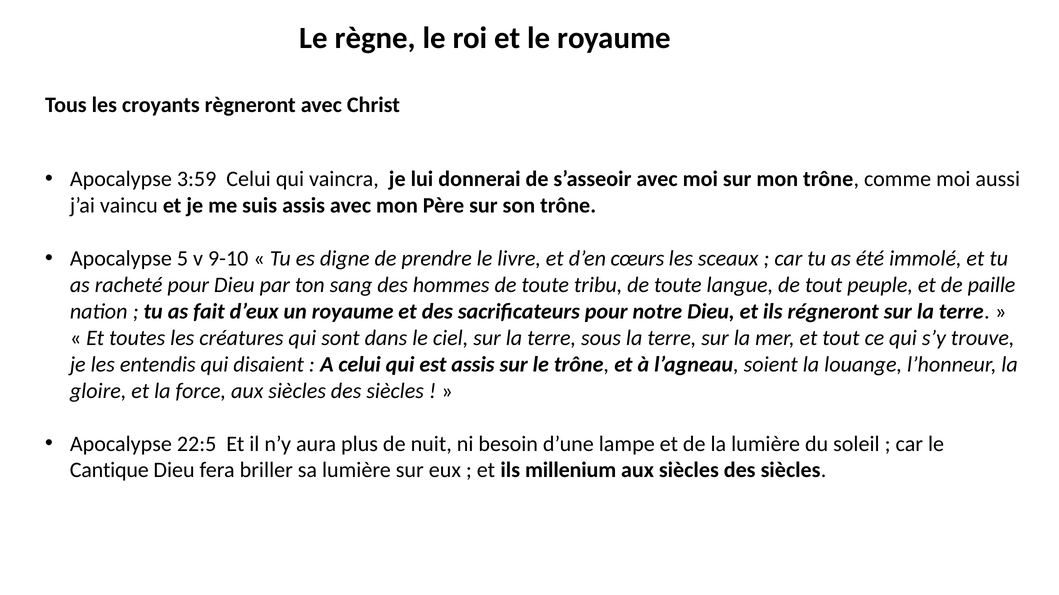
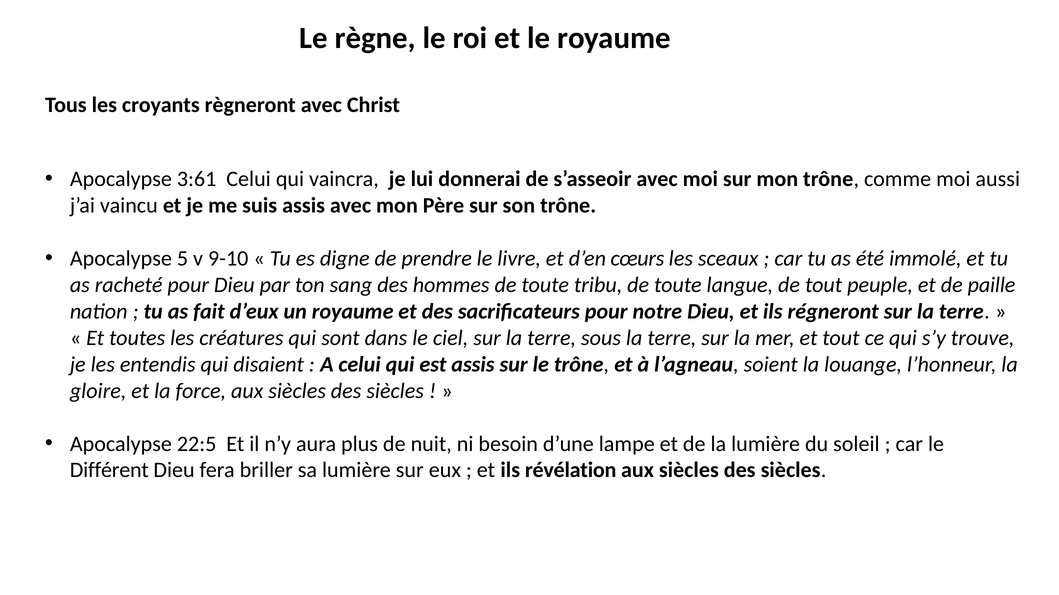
3:59: 3:59 -> 3:61
Cantique: Cantique -> Différent
millenium: millenium -> révélation
